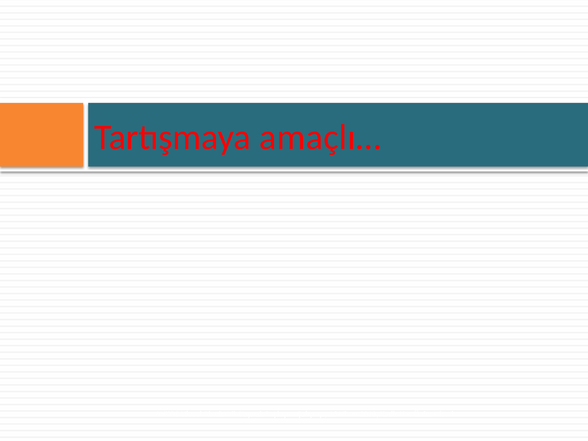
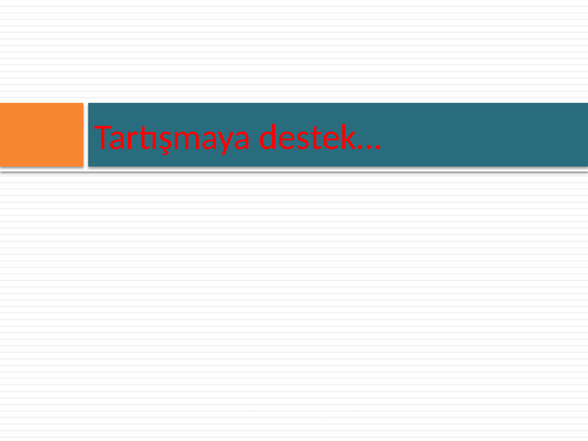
amaçlı…: amaçlı… -> destek…
